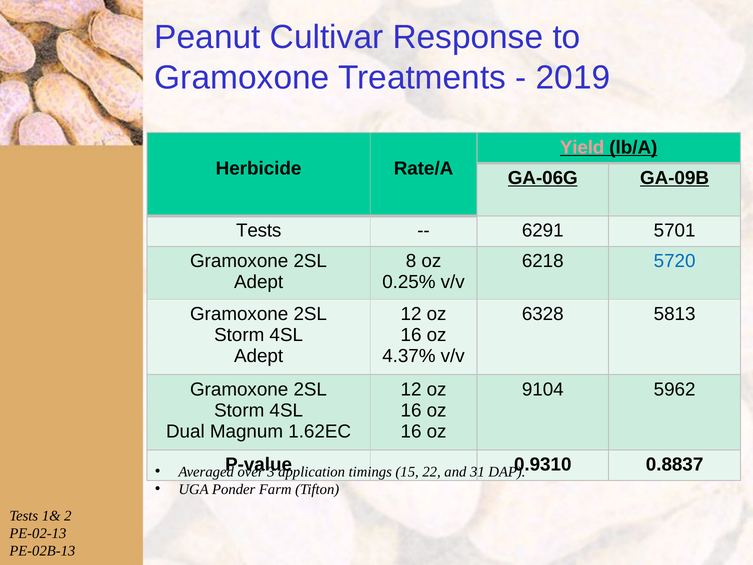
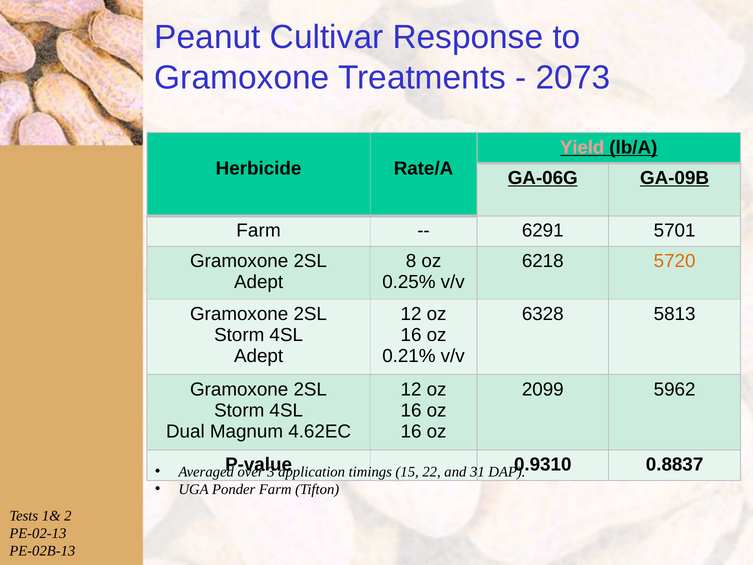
2019: 2019 -> 2073
Tests at (259, 231): Tests -> Farm
5720 colour: blue -> orange
4.37%: 4.37% -> 0.21%
9104: 9104 -> 2099
1.62EC: 1.62EC -> 4.62EC
